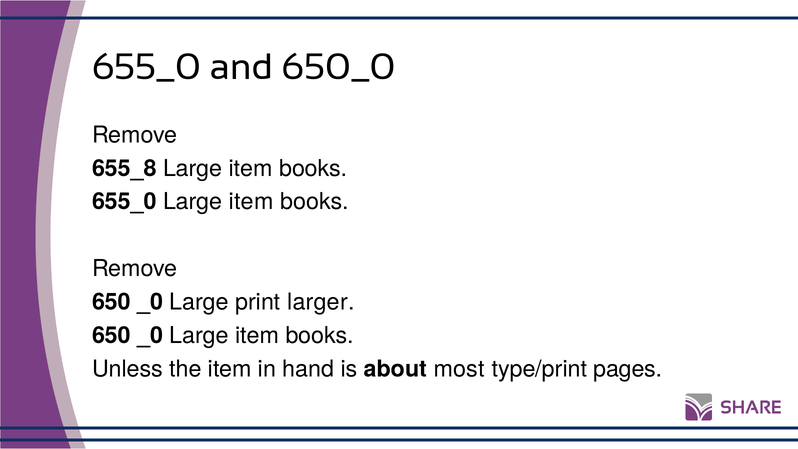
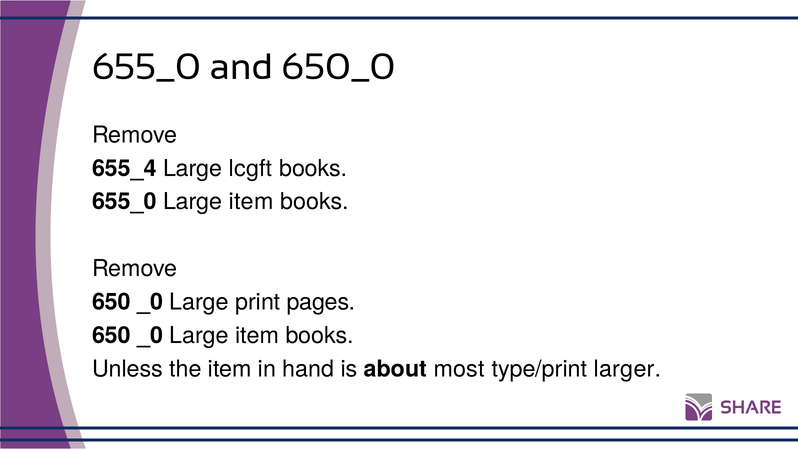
655_8: 655_8 -> 655_4
item at (251, 168): item -> lcgft
larger: larger -> pages
pages: pages -> larger
